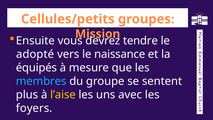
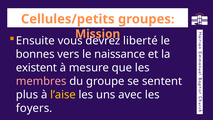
tendre: tendre -> liberté
adopté: adopté -> bonnes
équipés: équipés -> existent
membres colour: light blue -> pink
